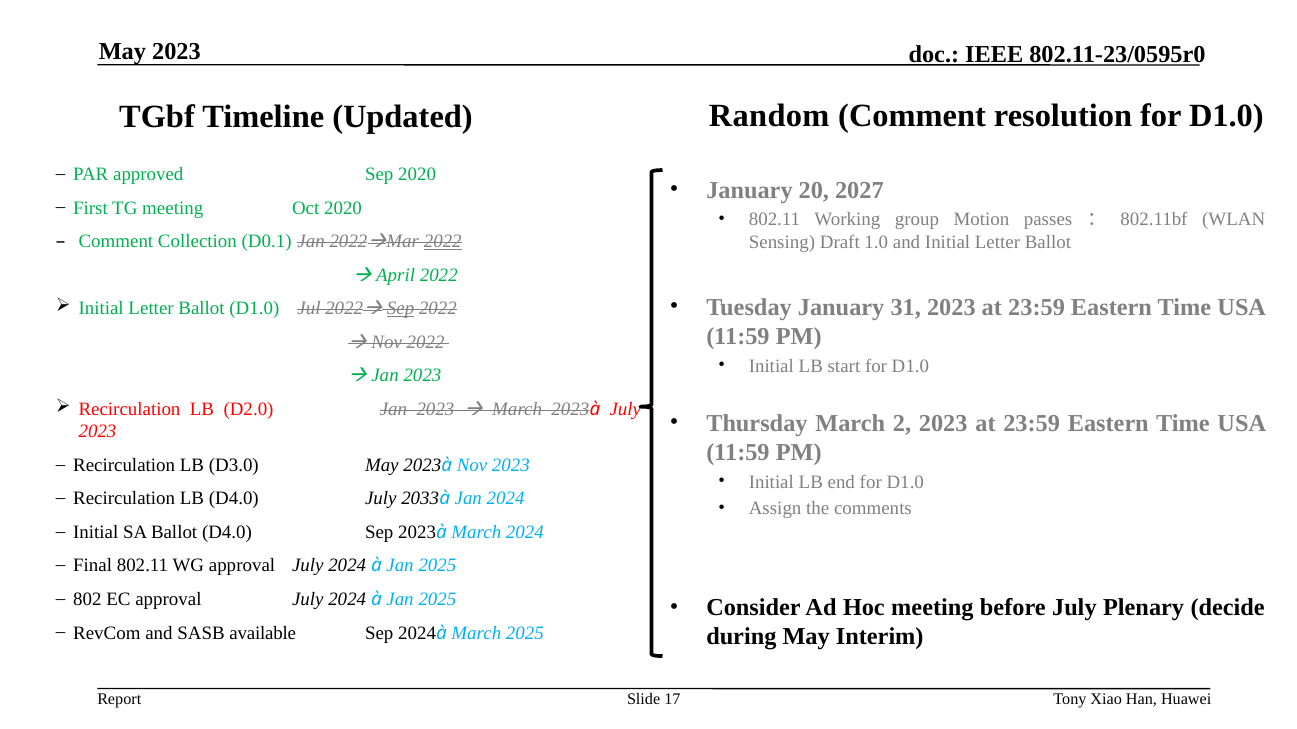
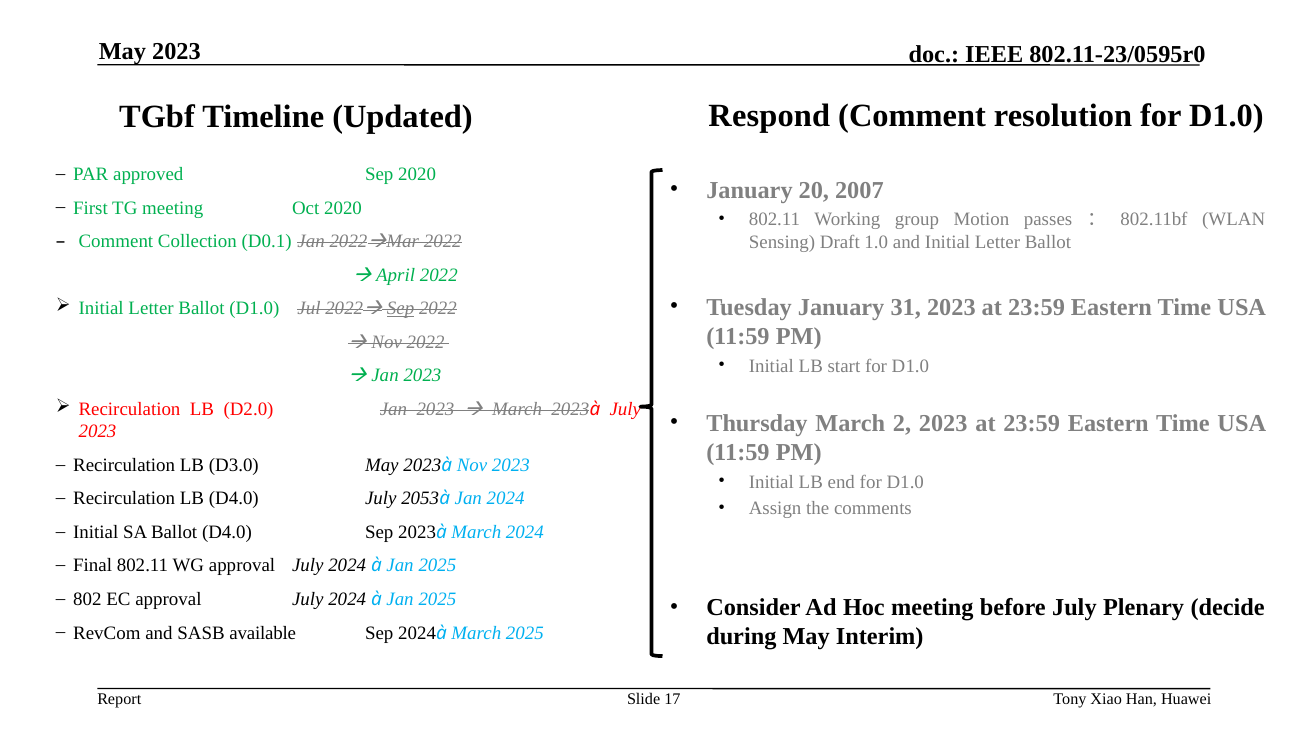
Random: Random -> Respond
2027: 2027 -> 2007
2022 at (443, 242) underline: present -> none
2033: 2033 -> 2053
